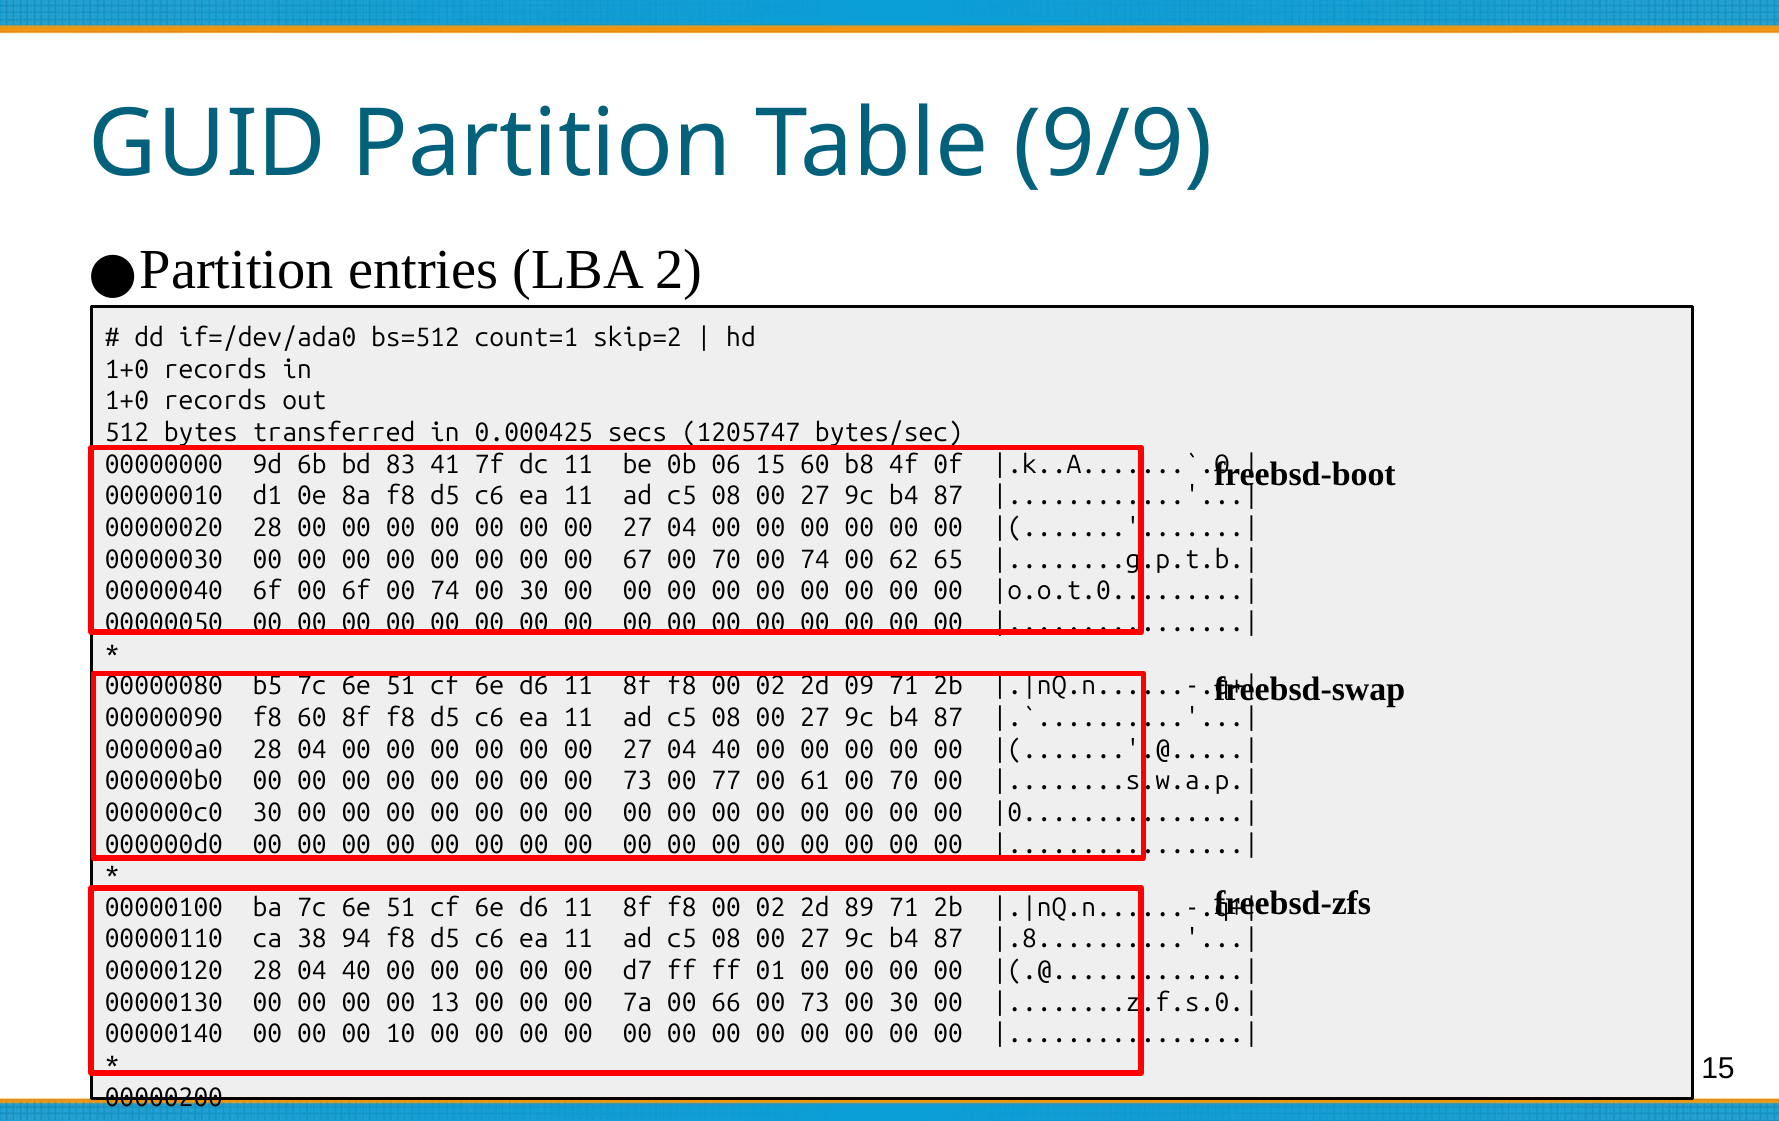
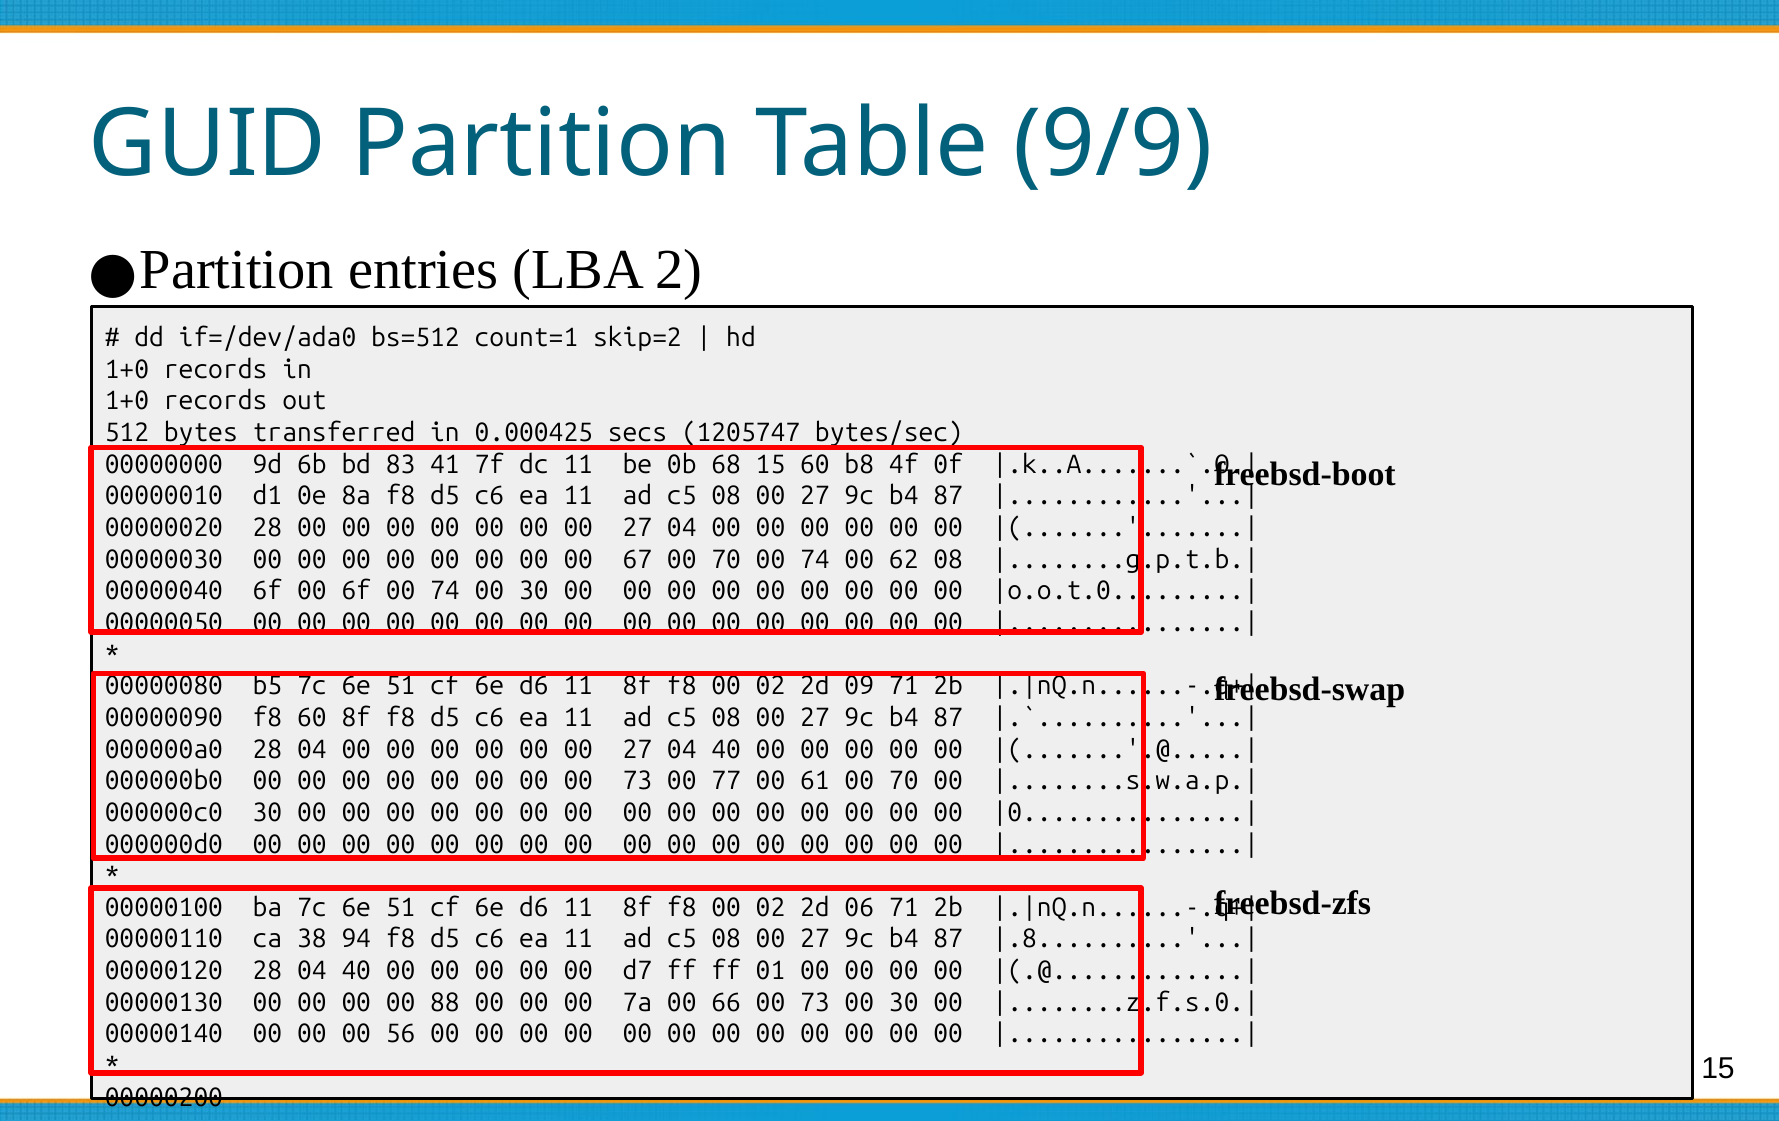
06: 06 -> 68
62 65: 65 -> 08
89: 89 -> 06
13: 13 -> 88
10: 10 -> 56
